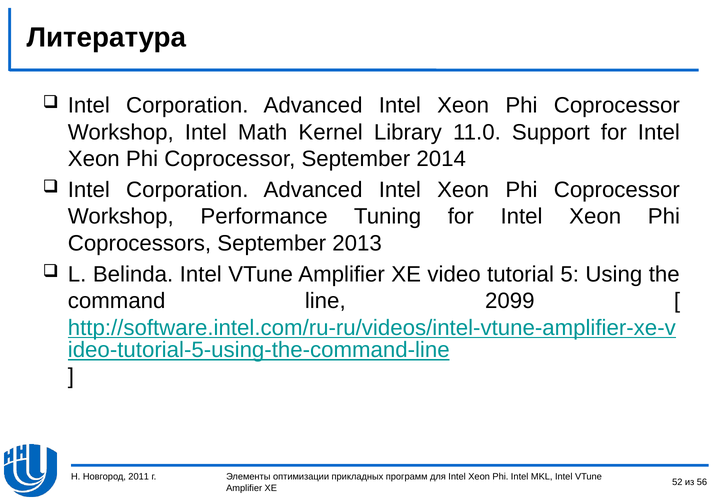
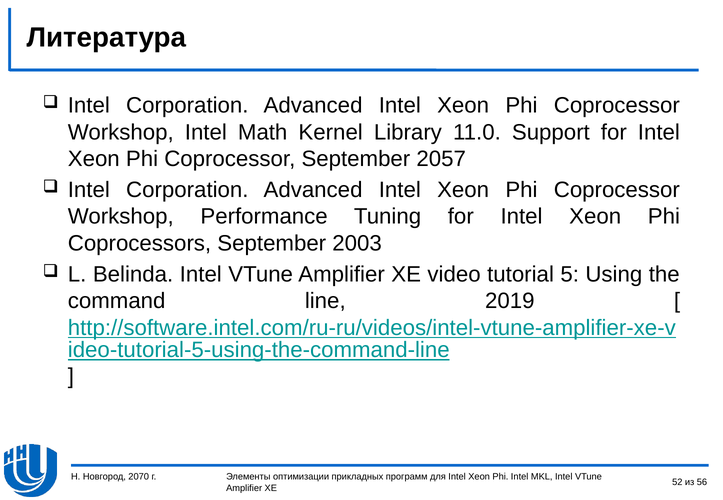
2014: 2014 -> 2057
2013: 2013 -> 2003
2099: 2099 -> 2019
2011: 2011 -> 2070
